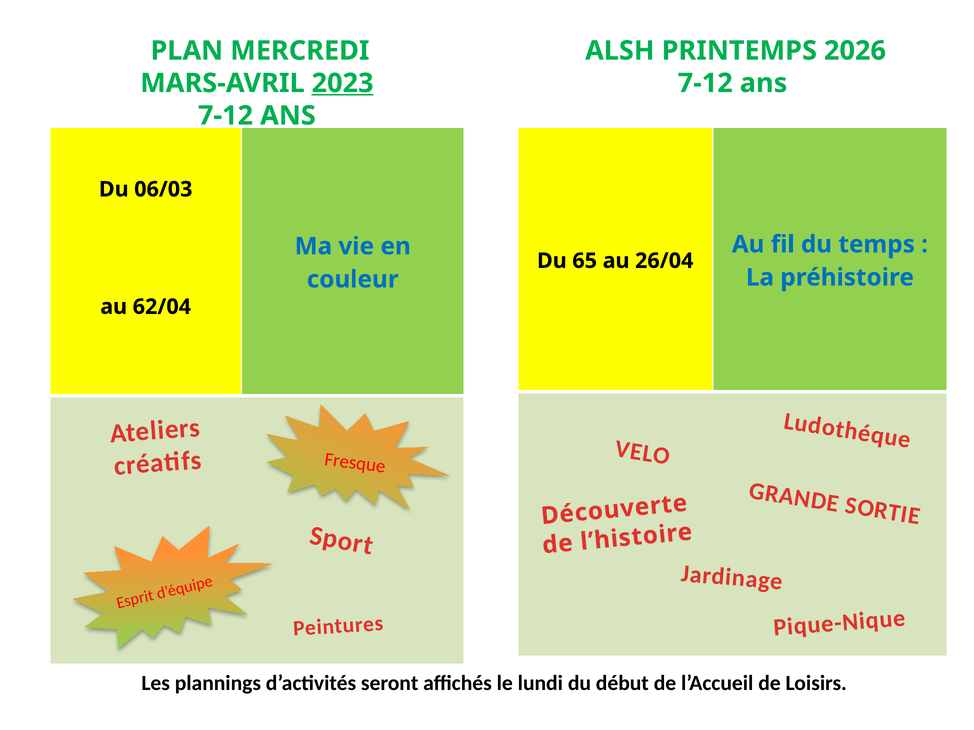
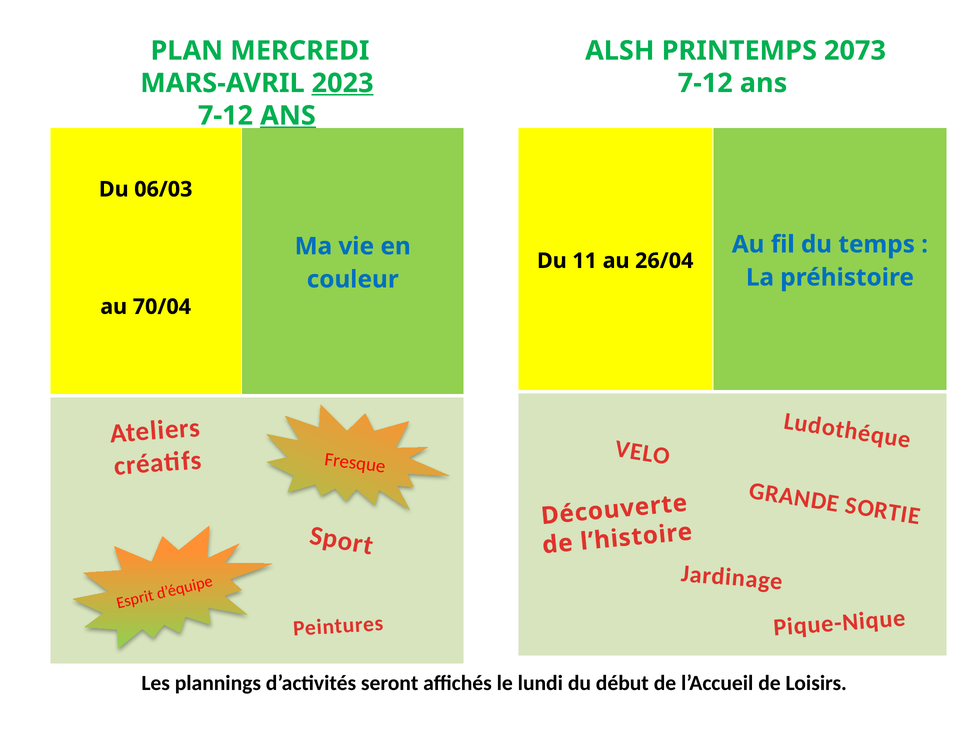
2026: 2026 -> 2073
ANS at (288, 116) underline: none -> present
65: 65 -> 11
62/04: 62/04 -> 70/04
